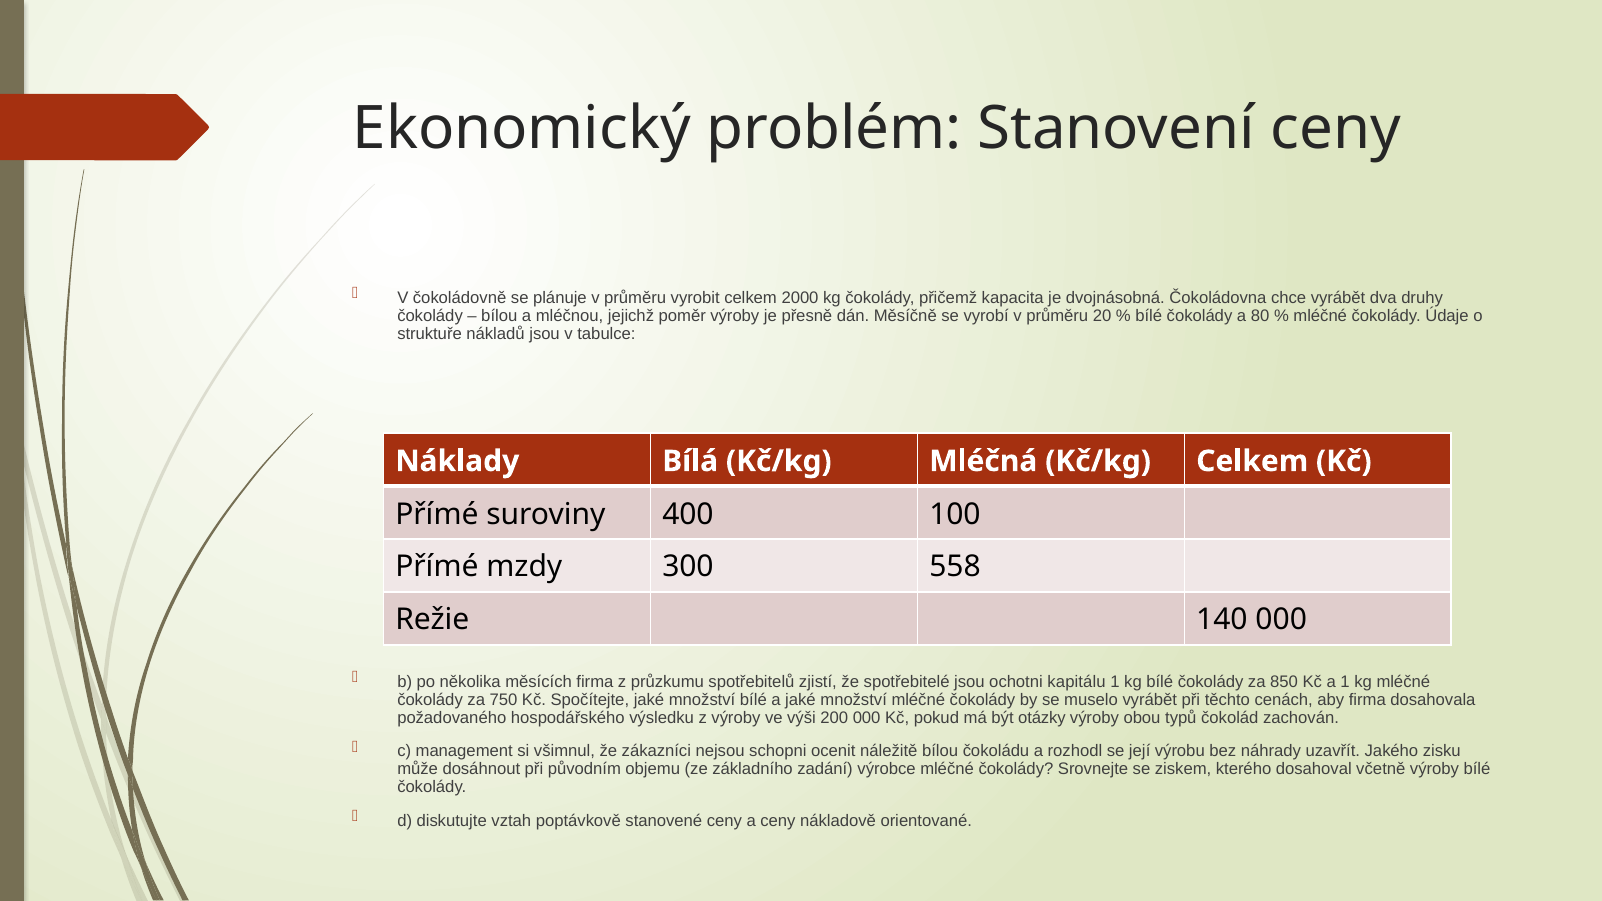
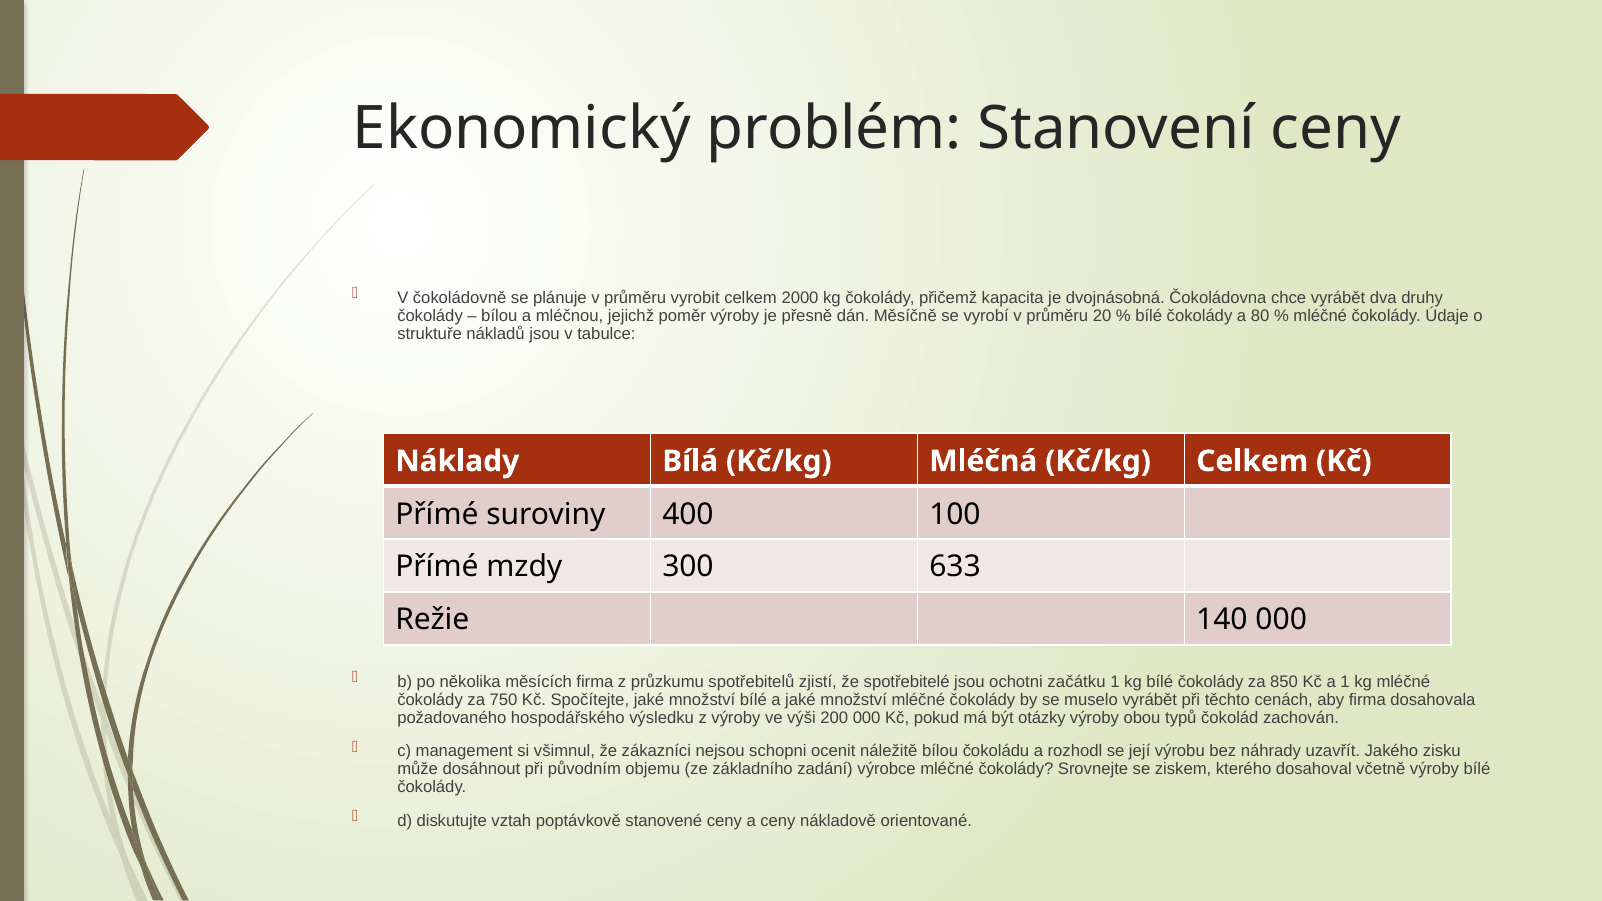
558: 558 -> 633
kapitálu: kapitálu -> začátku
